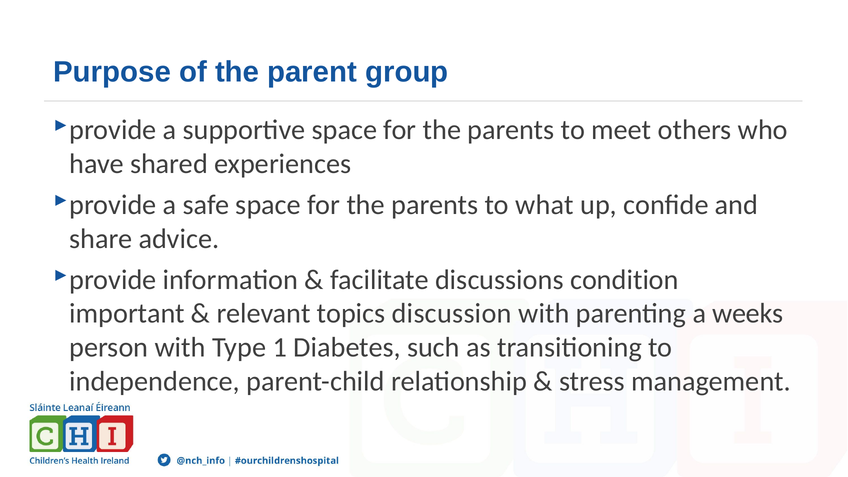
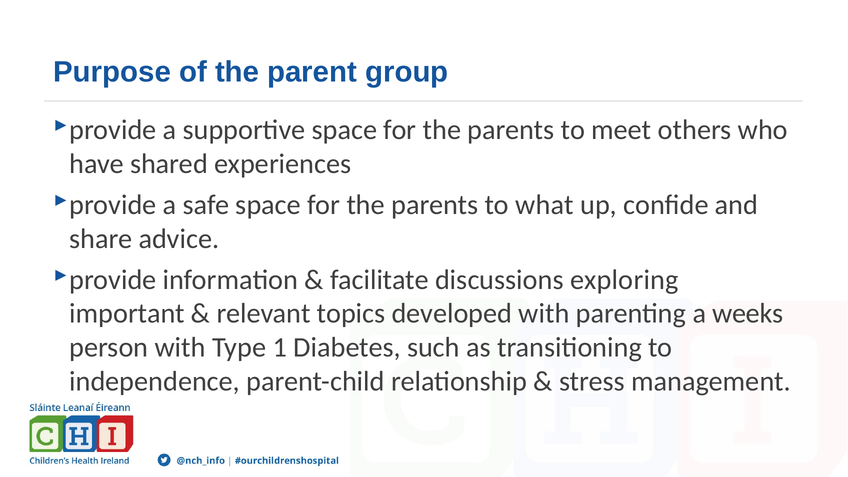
condition: condition -> exploring
discussion: discussion -> developed
